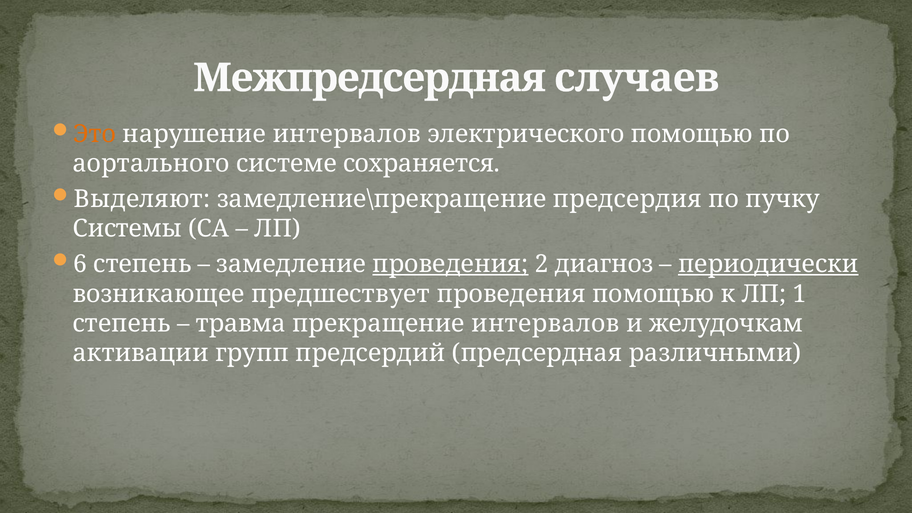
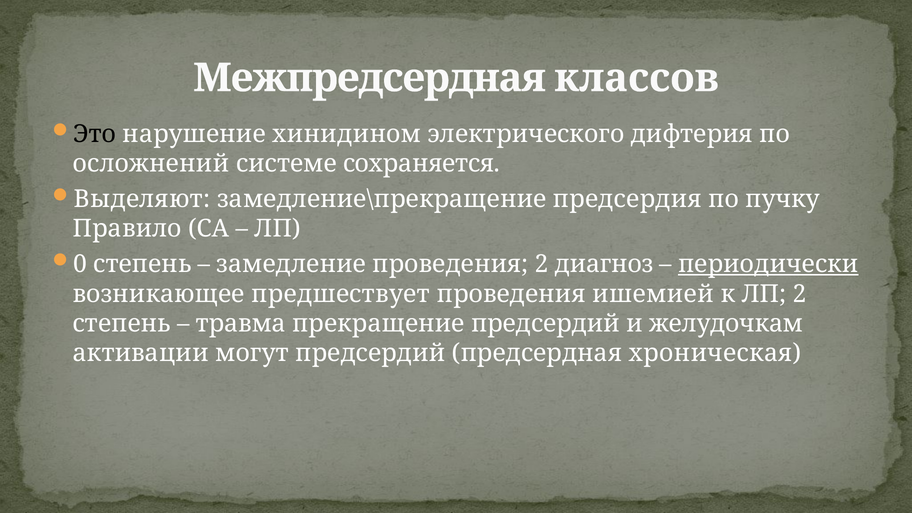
случаев: случаев -> классов
Это colour: orange -> black
нарушение интервалов: интервалов -> хинидином
электрического помощью: помощью -> дифтерия
аортального: аортального -> осложнений
Системы: Системы -> Правило
6: 6 -> 0
проведения at (450, 264) underline: present -> none
проведения помощью: помощью -> ишемией
ЛП 1: 1 -> 2
прекращение интервалов: интервалов -> предсердий
групп: групп -> могут
различными: различными -> хроническая
